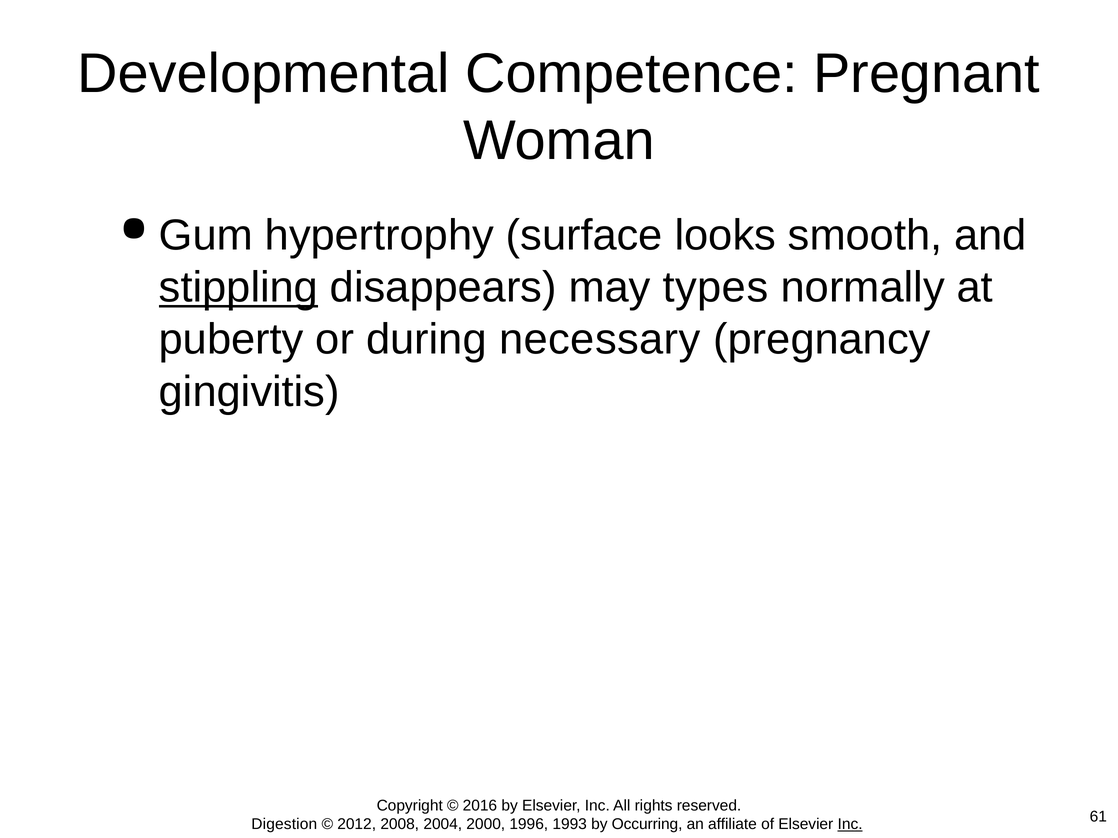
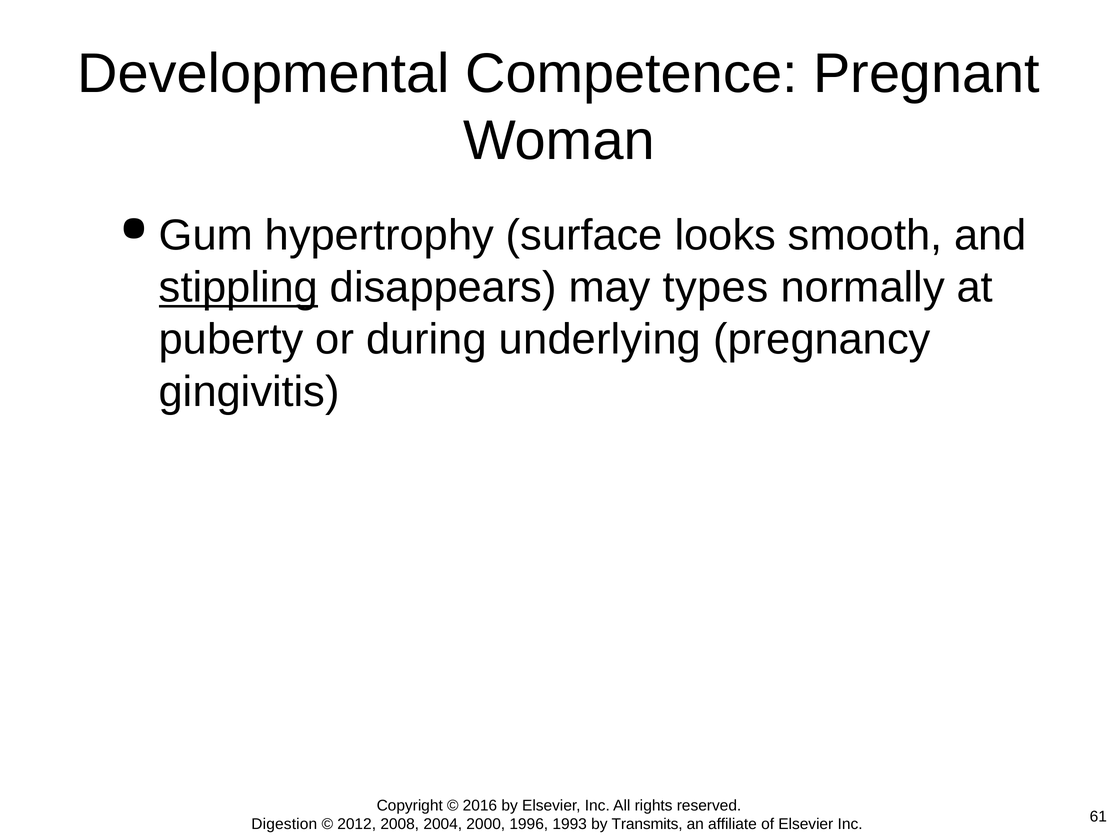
necessary: necessary -> underlying
Occurring: Occurring -> Transmits
Inc at (850, 825) underline: present -> none
